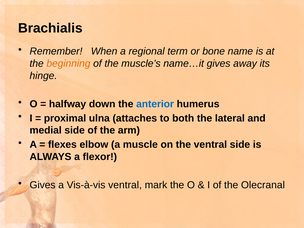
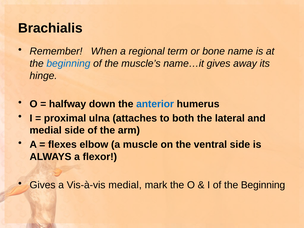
beginning at (68, 64) colour: orange -> blue
Vis-à-vis ventral: ventral -> medial
of the Olecranal: Olecranal -> Beginning
